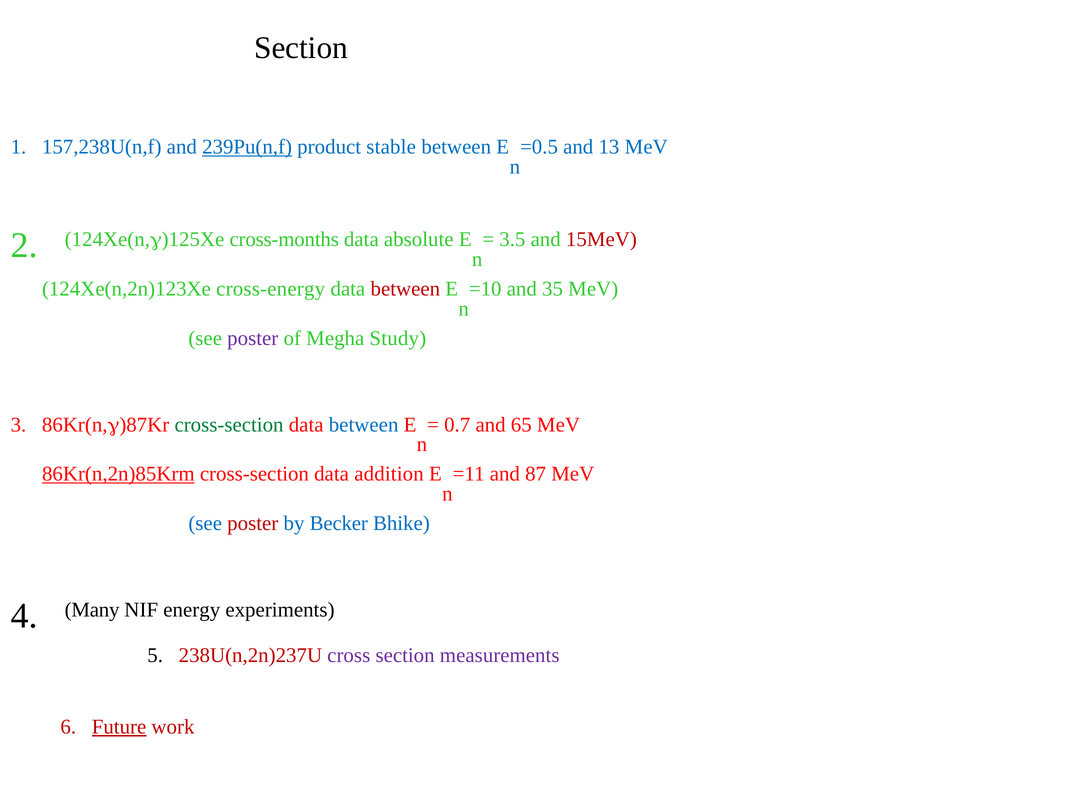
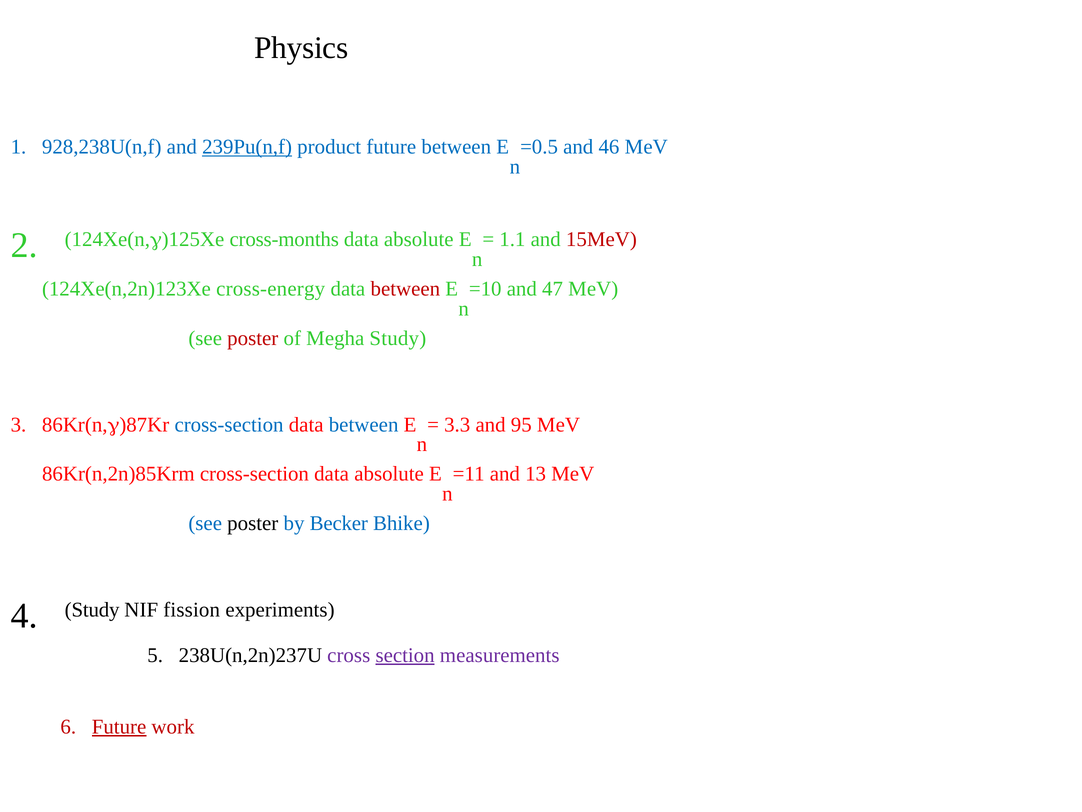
Section at (301, 48): Section -> Physics
157,238U(n,f: 157,238U(n,f -> 928,238U(n,f
product stable: stable -> future
13: 13 -> 46
3.5: 3.5 -> 1.1
35: 35 -> 47
poster at (253, 338) colour: purple -> red
cross-section at (229, 424) colour: green -> blue
0.7: 0.7 -> 3.3
65: 65 -> 95
86Kr(n,2n)85Krm underline: present -> none
cross-section data addition: addition -> absolute
87: 87 -> 13
poster at (253, 523) colour: red -> black
Many at (92, 609): Many -> Study
energy: energy -> fission
238U(n,2n)237U colour: red -> black
section at (405, 655) underline: none -> present
